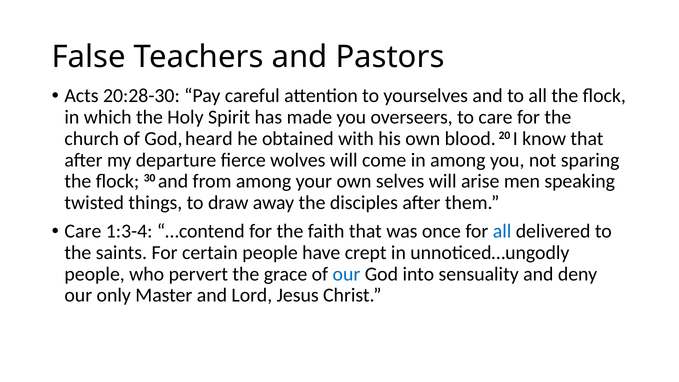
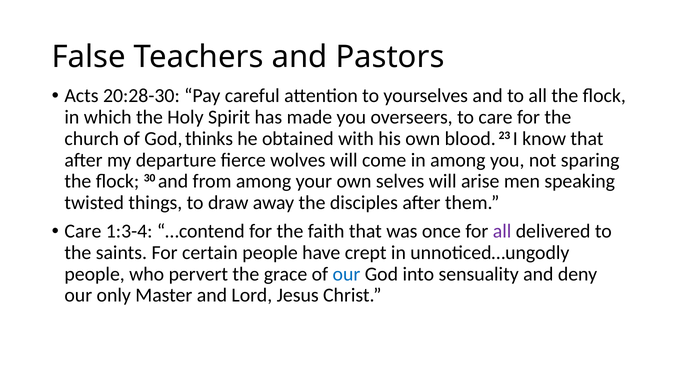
heard: heard -> thinks
20: 20 -> 23
all at (502, 231) colour: blue -> purple
